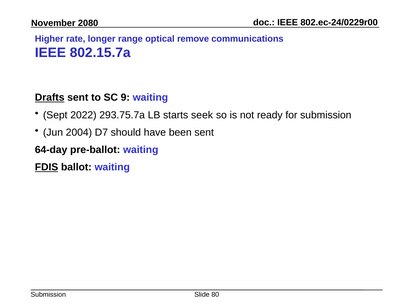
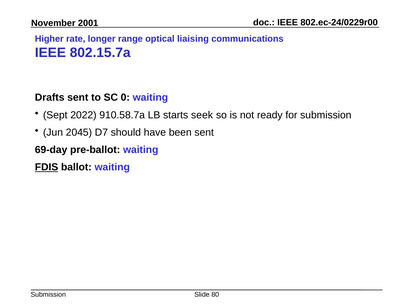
2080: 2080 -> 2001
remove: remove -> liaising
Drafts underline: present -> none
9: 9 -> 0
293.75.7a: 293.75.7a -> 910.58.7a
2004: 2004 -> 2045
64-day: 64-day -> 69-day
